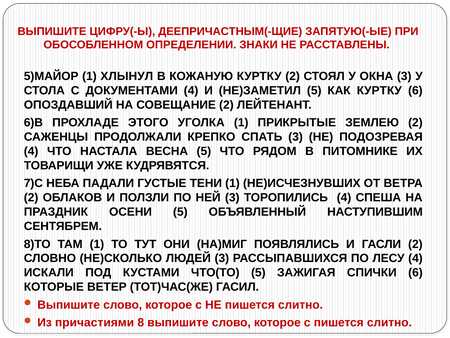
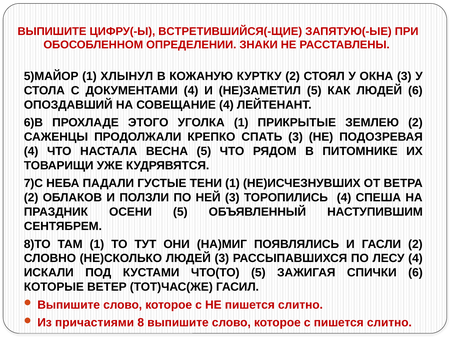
ДЕЕПРИЧАСТНЫМ(-ЩИЕ: ДЕЕПРИЧАСТНЫМ(-ЩИЕ -> ВСТРЕТИВШИЙСЯ(-ЩИЕ
КАК КУРТКУ: КУРТКУ -> ЛЮДЕЙ
СОВЕЩАНИЕ 2: 2 -> 4
